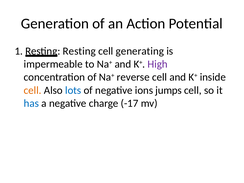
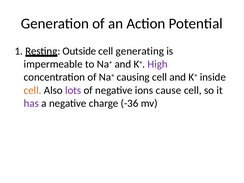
Resting Resting: Resting -> Outside
reverse: reverse -> causing
lots colour: blue -> purple
jumps: jumps -> cause
has colour: blue -> purple
-17: -17 -> -36
